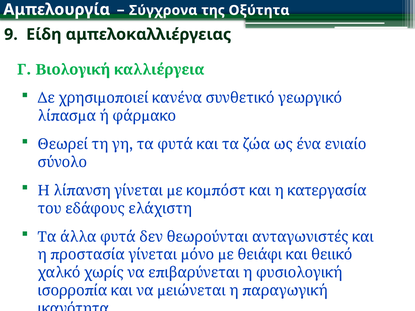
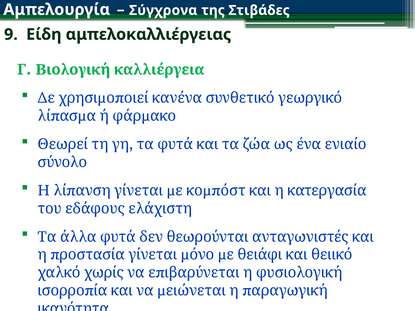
Οξύτητα: Οξύτητα -> Στιβάδες
